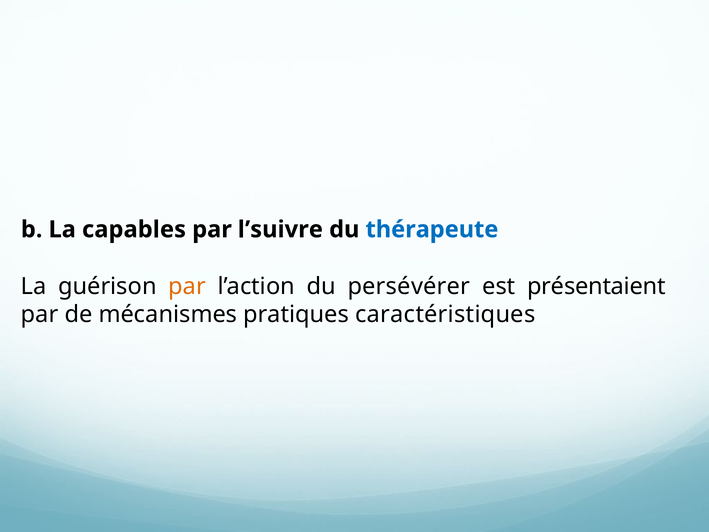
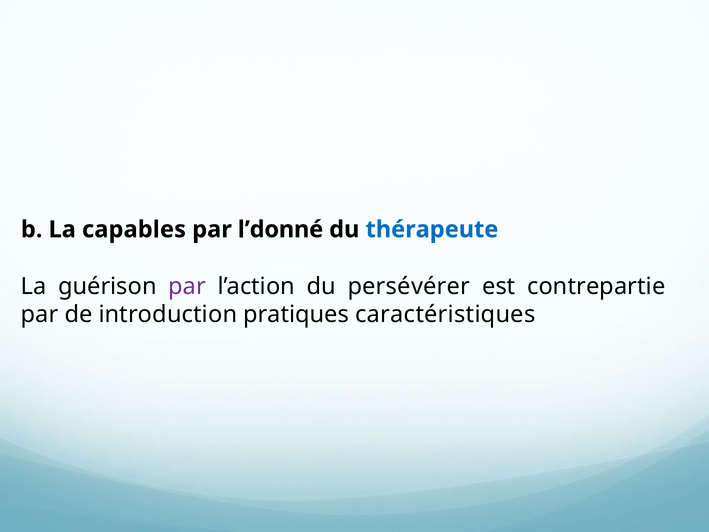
l’suivre: l’suivre -> l’donné
par at (187, 286) colour: orange -> purple
présentaient: présentaient -> contrepartie
mécanismes: mécanismes -> introduction
